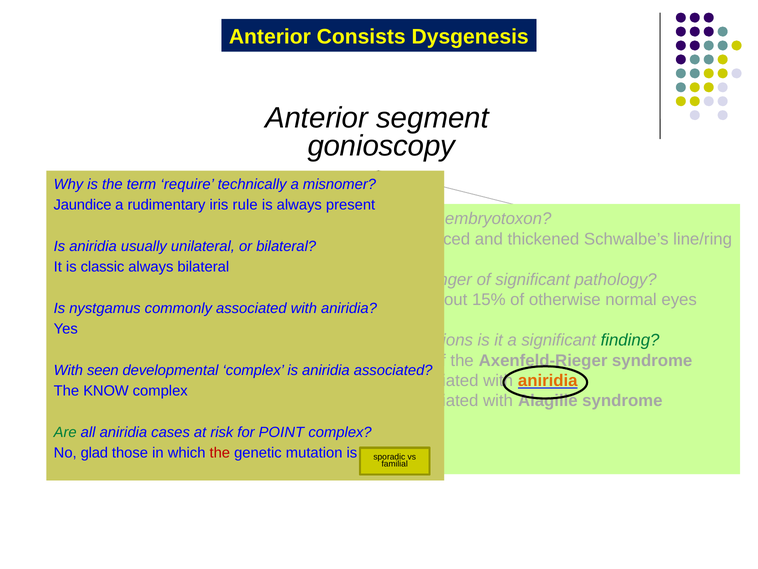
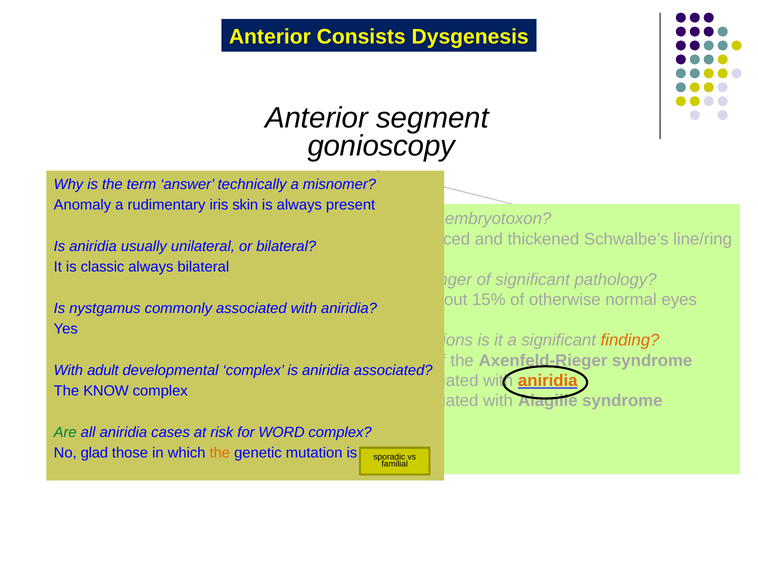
require: require -> answer
Jaundice at (83, 205): Jaundice -> Anomaly
rule: rule -> skin
finding colour: green -> orange
seen: seen -> adult
POINT: POINT -> WORD
the at (220, 453) colour: red -> orange
